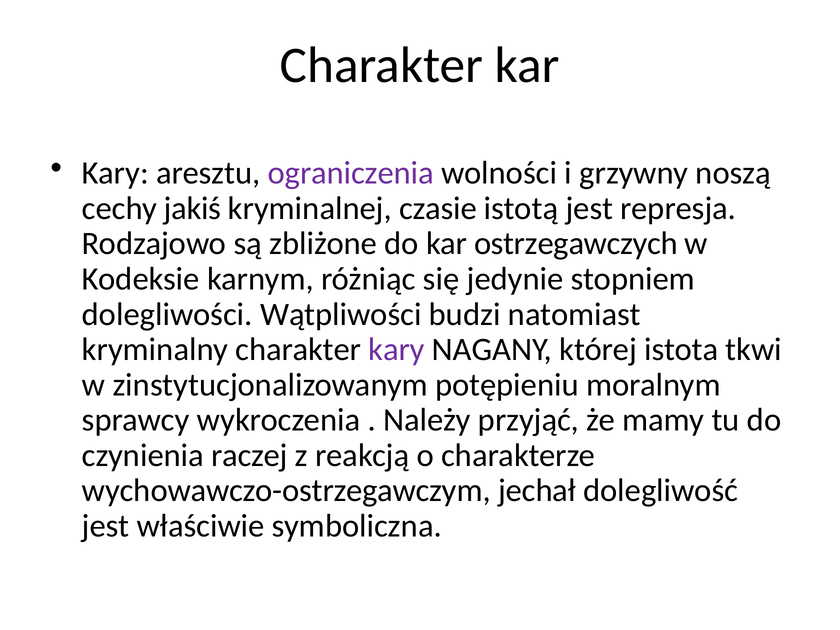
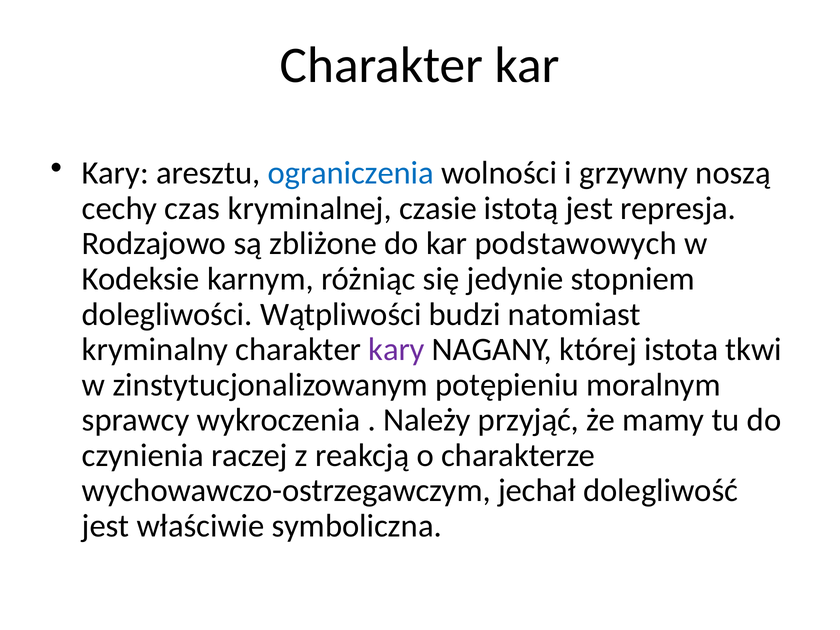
ograniczenia colour: purple -> blue
jakiś: jakiś -> czas
ostrzegawczych: ostrzegawczych -> podstawowych
